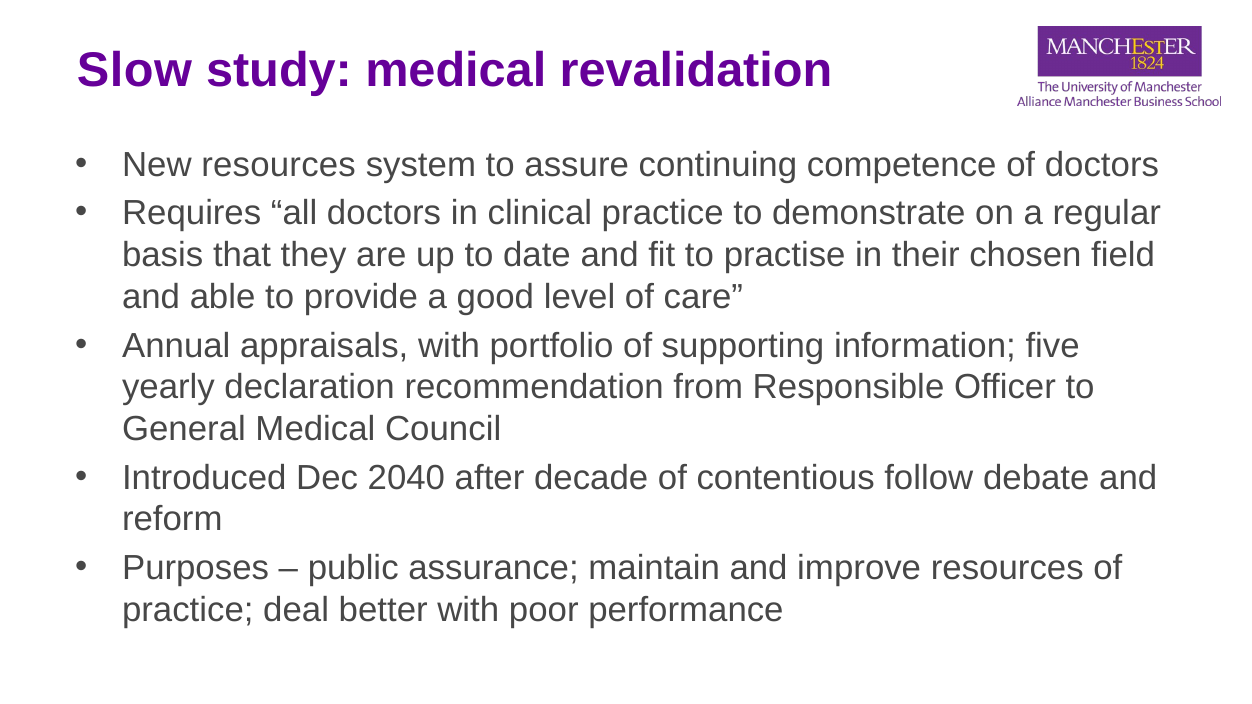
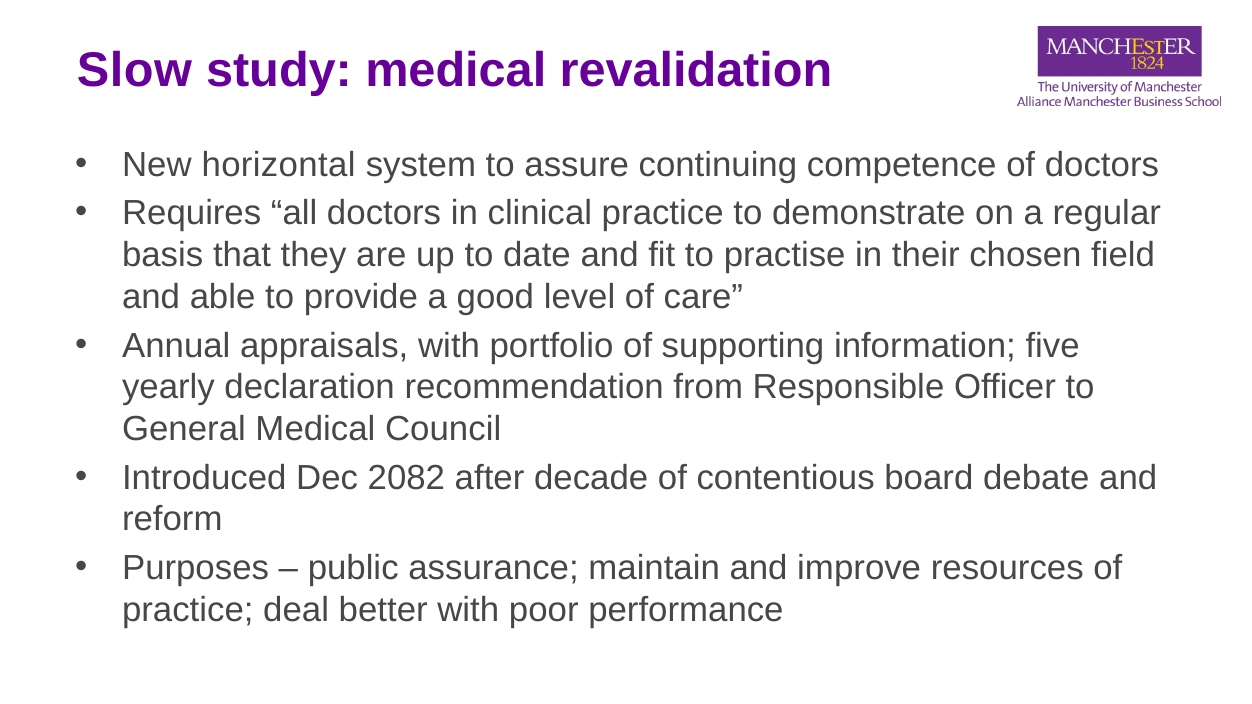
New resources: resources -> horizontal
2040: 2040 -> 2082
follow: follow -> board
